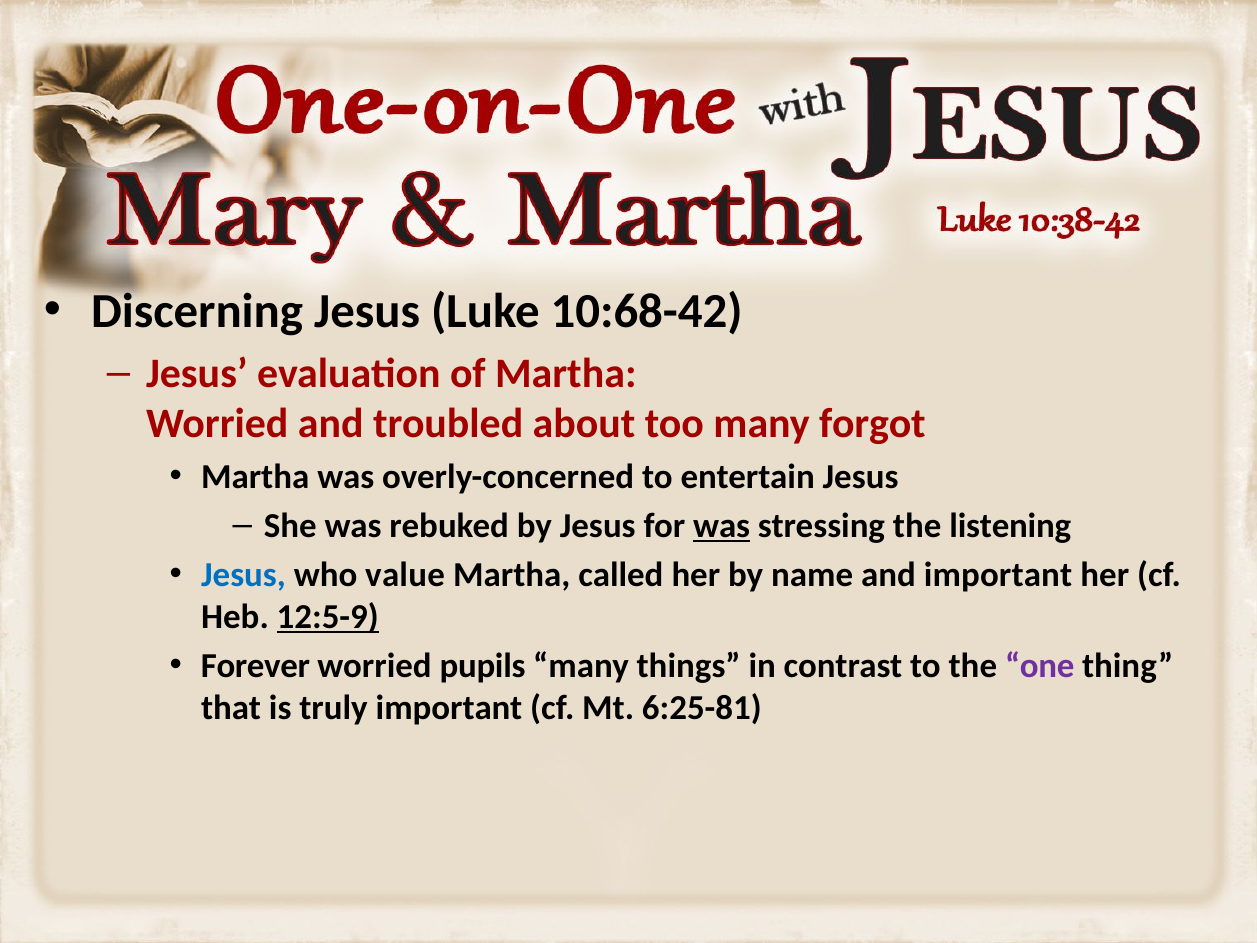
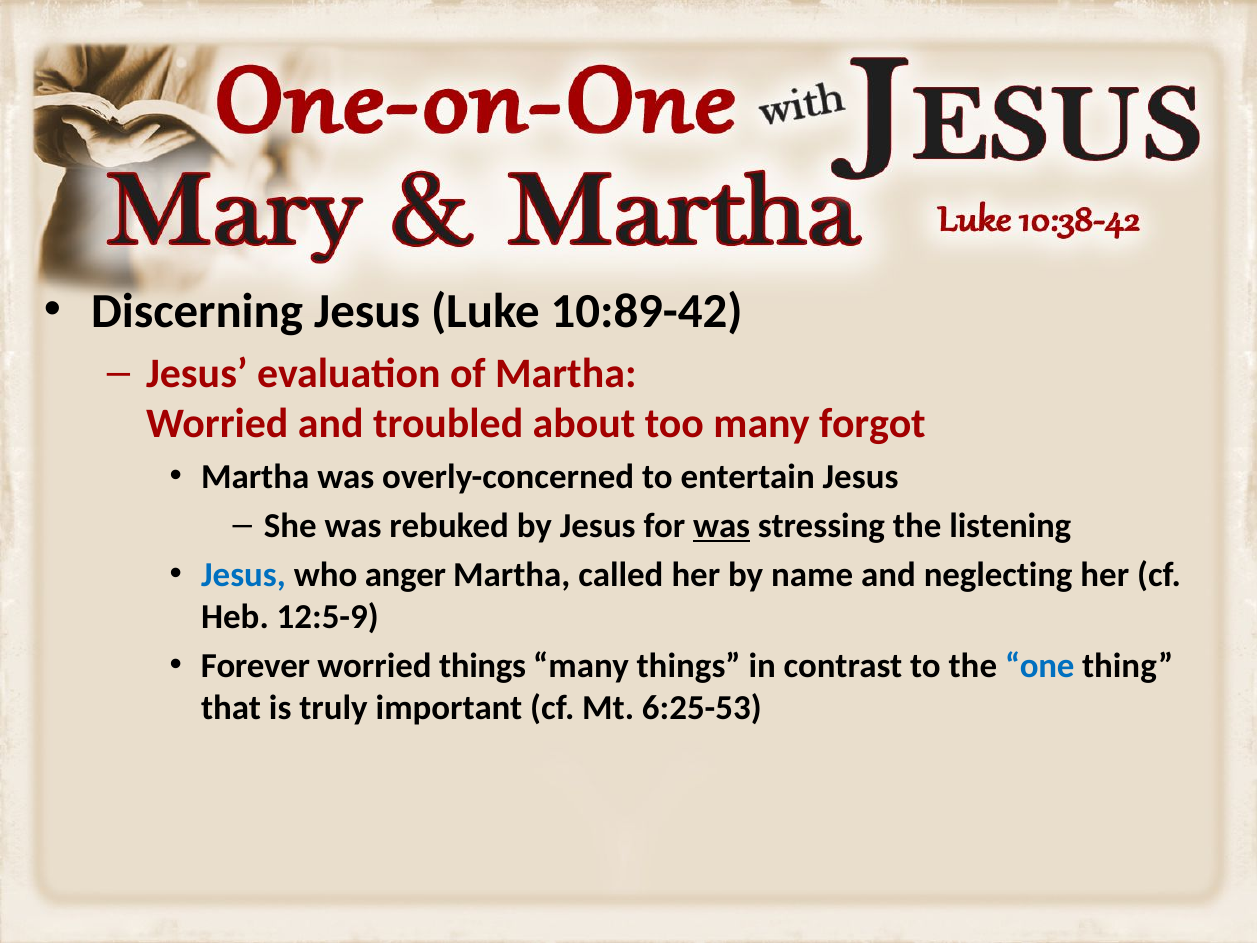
10:68-42: 10:68-42 -> 10:89-42
value: value -> anger
and important: important -> neglecting
12:5-9 underline: present -> none
worried pupils: pupils -> things
one colour: purple -> blue
6:25-81: 6:25-81 -> 6:25-53
